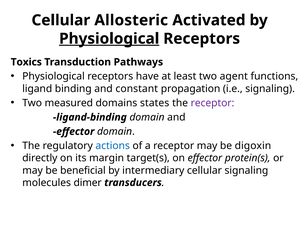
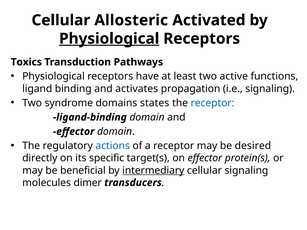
agent: agent -> active
constant: constant -> activates
measured: measured -> syndrome
receptor at (212, 103) colour: purple -> blue
digoxin: digoxin -> desired
margin: margin -> specific
intermediary underline: none -> present
